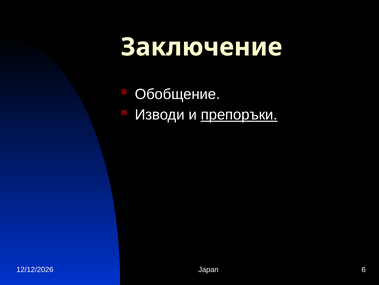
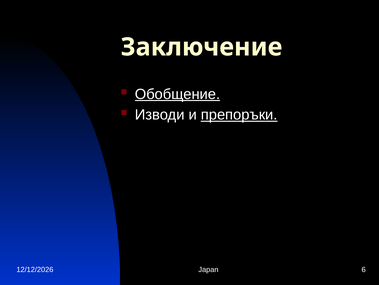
Обобщение underline: none -> present
